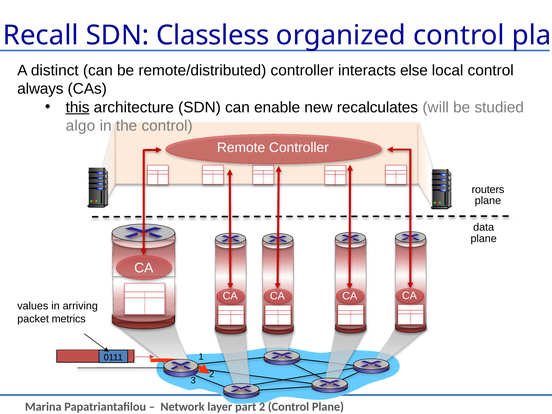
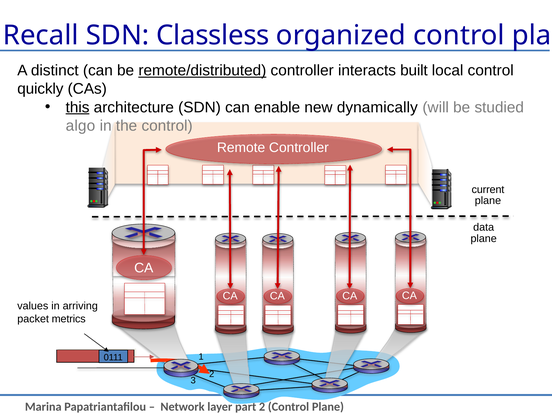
remote/distributed underline: none -> present
else: else -> built
always: always -> quickly
recalculates: recalculates -> dynamically
routers: routers -> current
